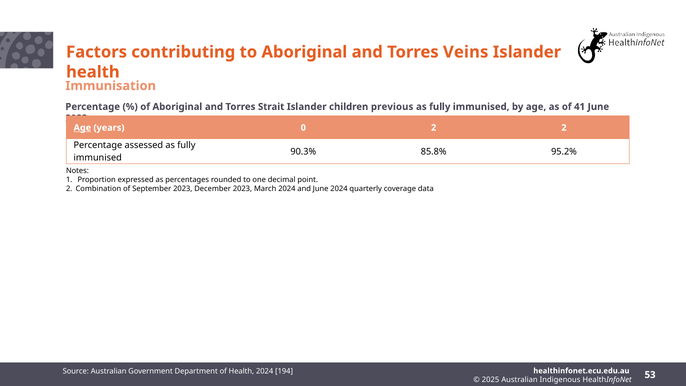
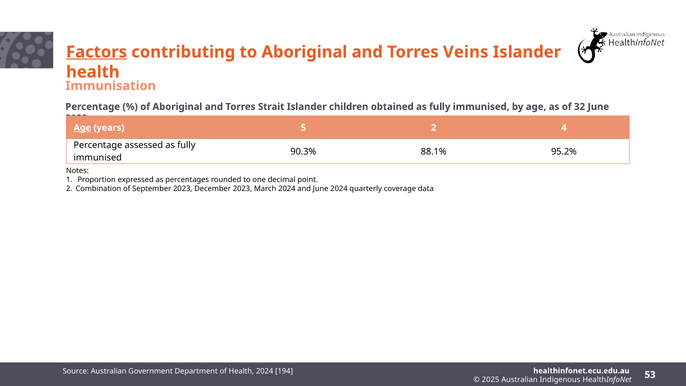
Factors underline: none -> present
previous: previous -> obtained
41: 41 -> 32
0: 0 -> 5
2 2: 2 -> 4
85.8%: 85.8% -> 88.1%
